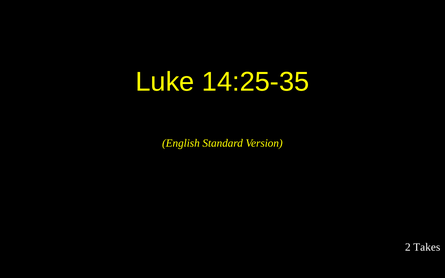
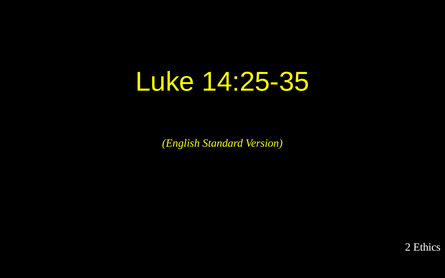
Takes: Takes -> Ethics
